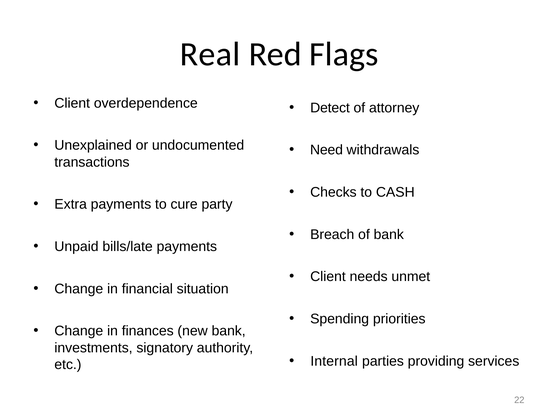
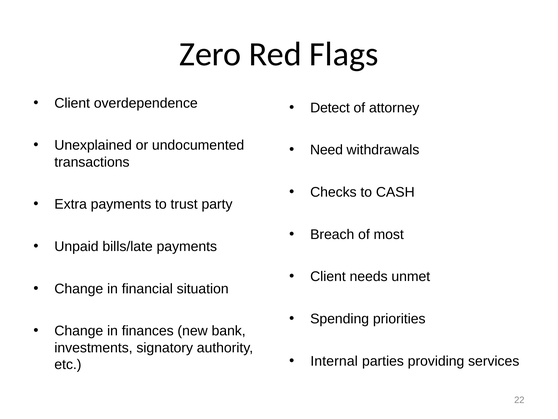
Real: Real -> Zero
cure: cure -> trust
of bank: bank -> most
